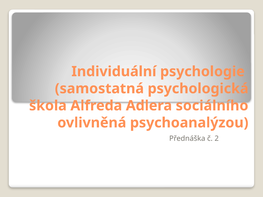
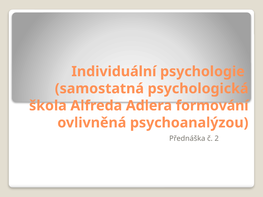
sociálního: sociálního -> formování
